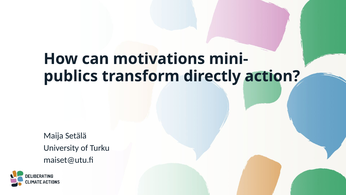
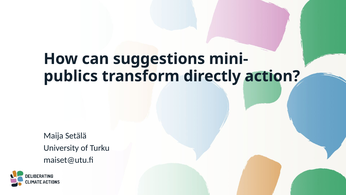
motivations: motivations -> suggestions
